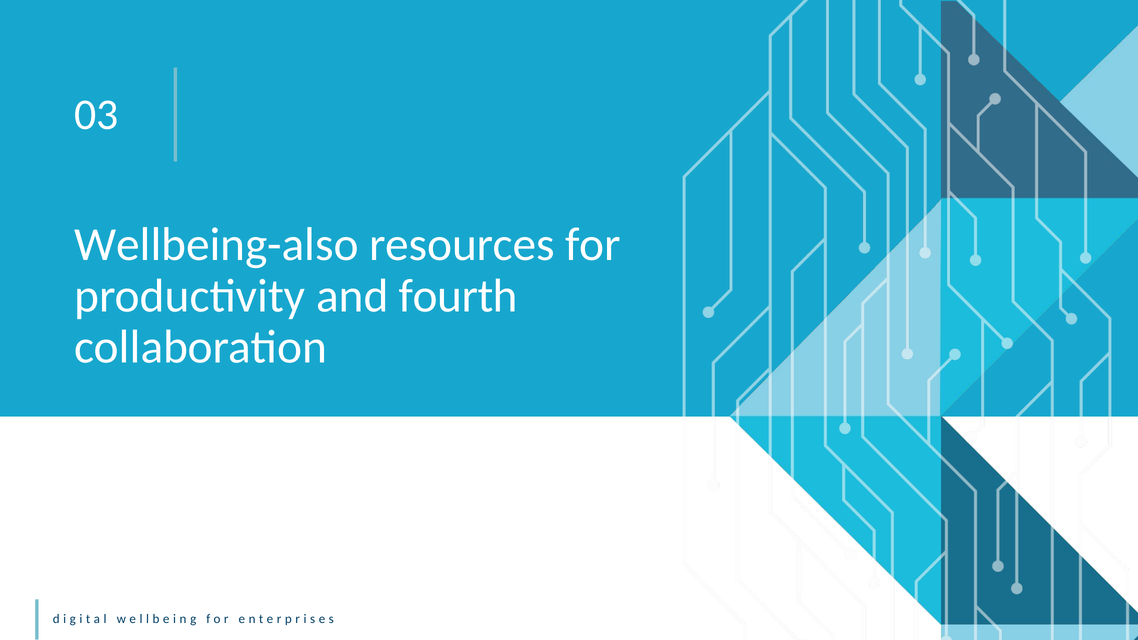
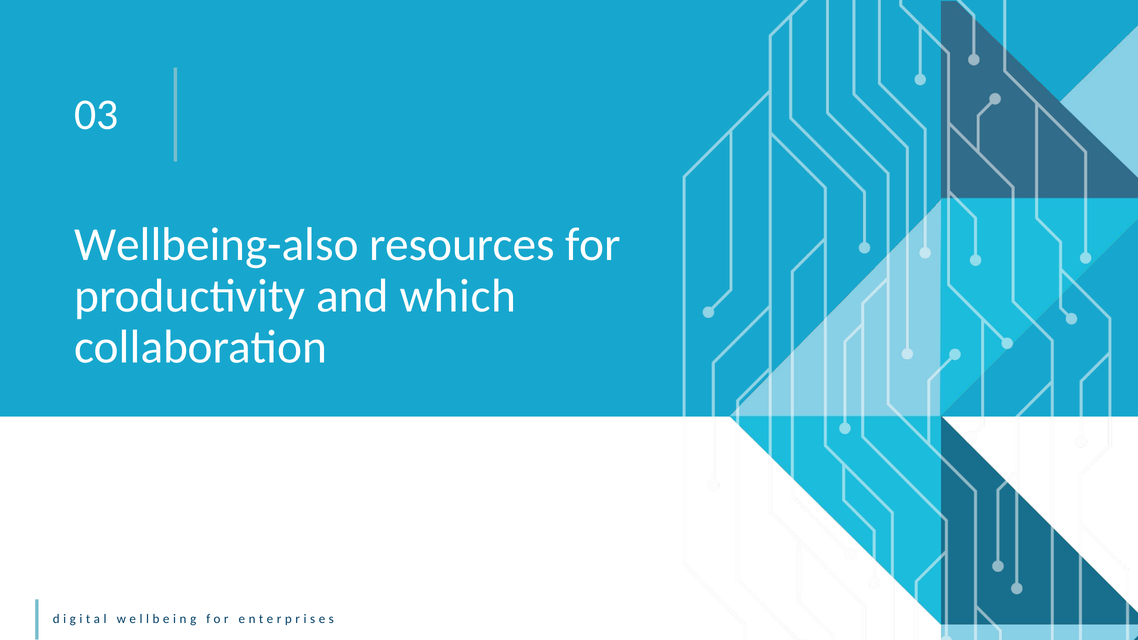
fourth: fourth -> which
